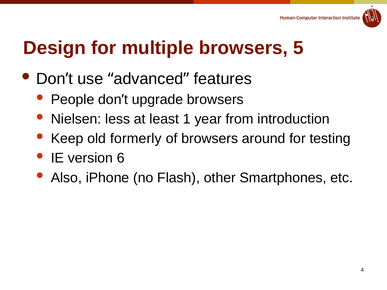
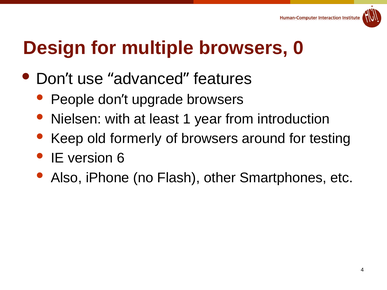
5: 5 -> 0
less: less -> with
